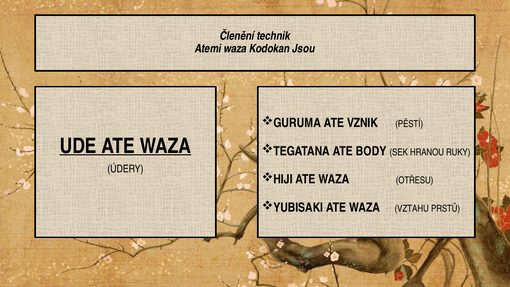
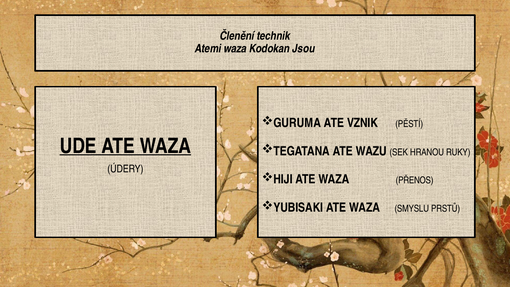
BODY: BODY -> WAZU
OTŘESU: OTŘESU -> PŘENOS
VZTAHU: VZTAHU -> SMYSLU
